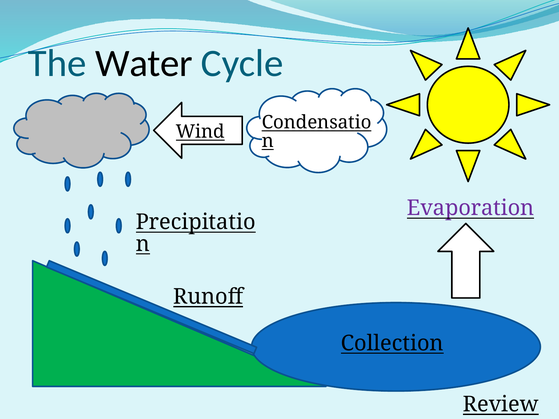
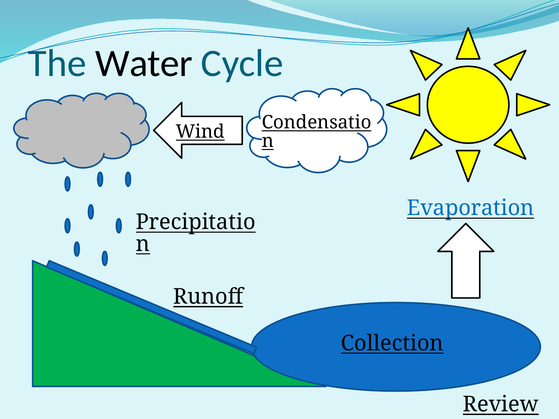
Evaporation colour: purple -> blue
